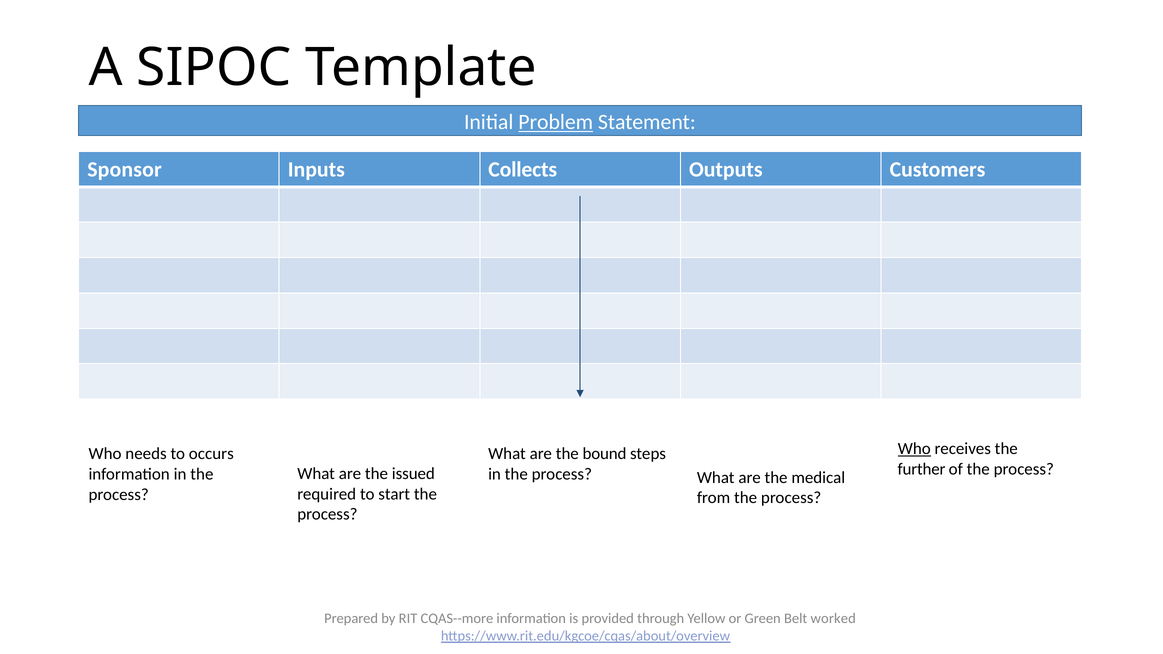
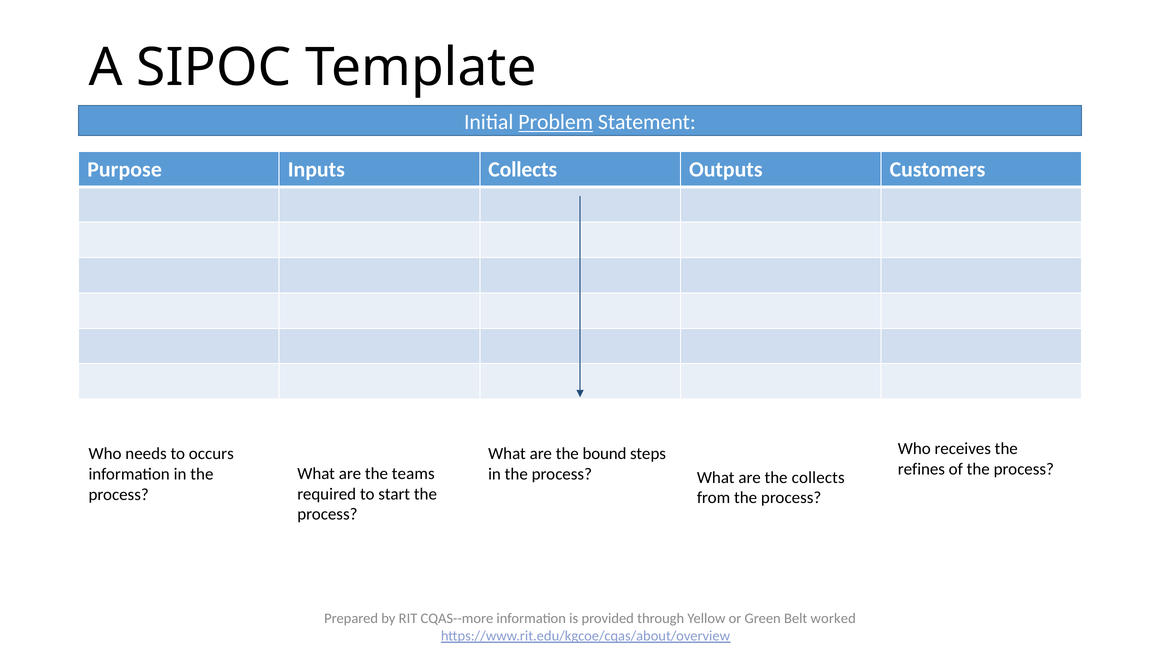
Sponsor: Sponsor -> Purpose
Who at (914, 449) underline: present -> none
further: further -> refines
issued: issued -> teams
the medical: medical -> collects
